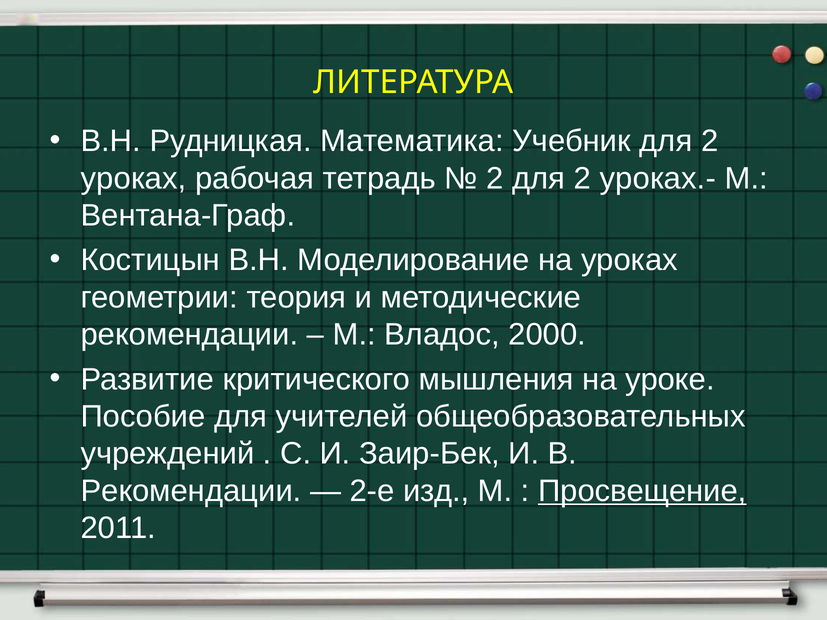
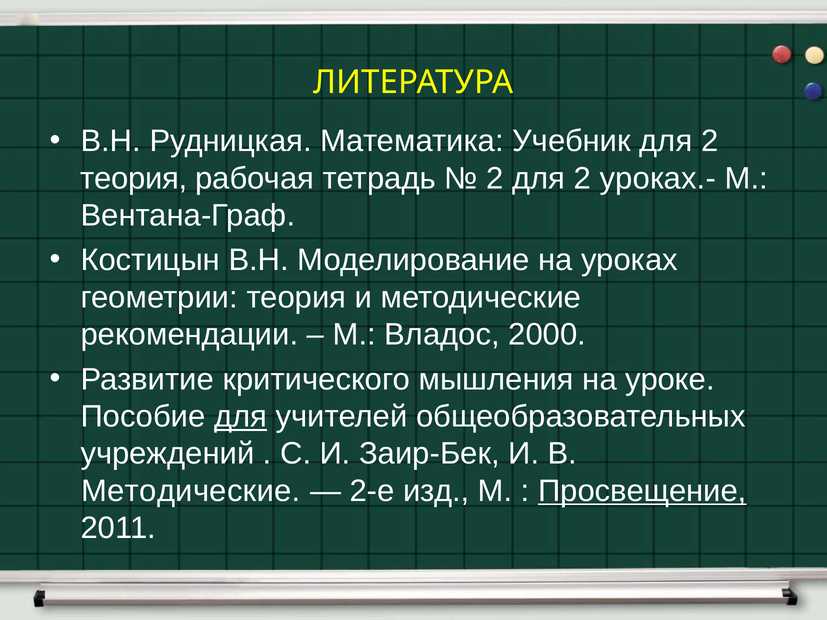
уроках at (134, 178): уроках -> теория
для at (241, 417) underline: none -> present
Рекомендации at (191, 491): Рекомендации -> Методические
